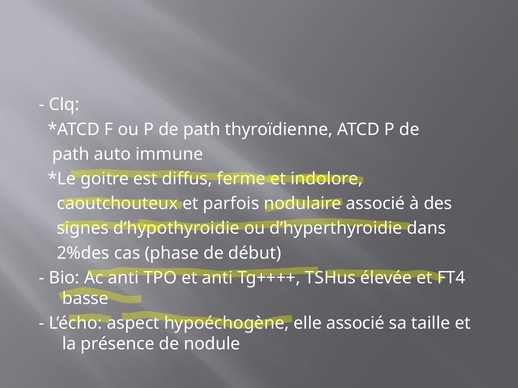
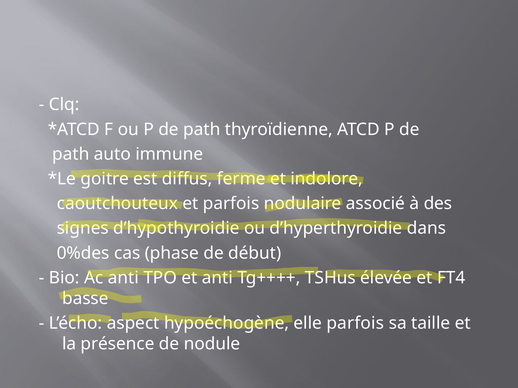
2%des: 2%des -> 0%des
elle associé: associé -> parfois
